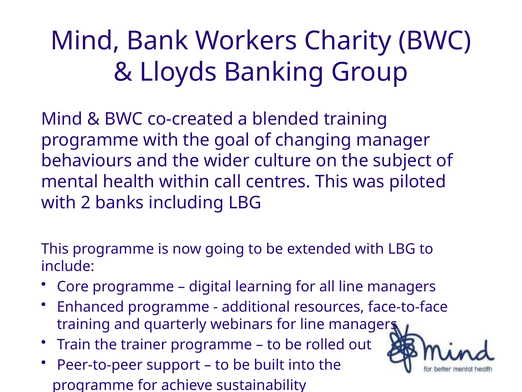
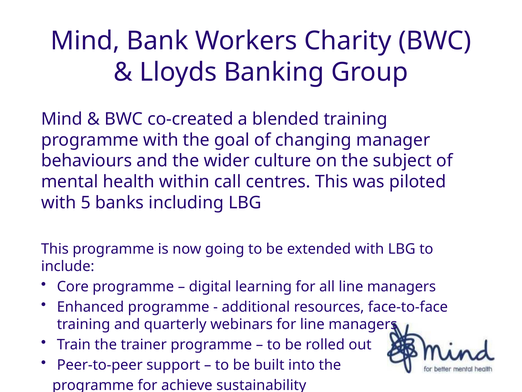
2: 2 -> 5
